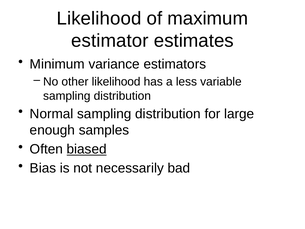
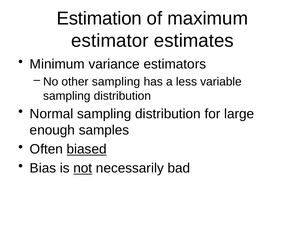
Likelihood at (99, 18): Likelihood -> Estimation
other likelihood: likelihood -> sampling
not underline: none -> present
